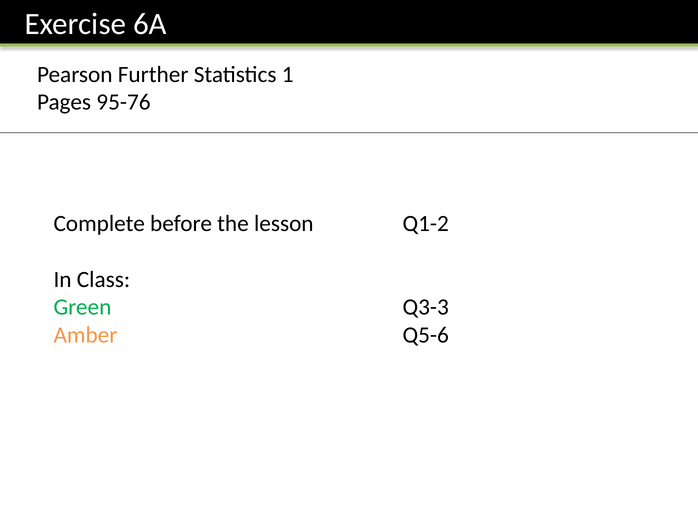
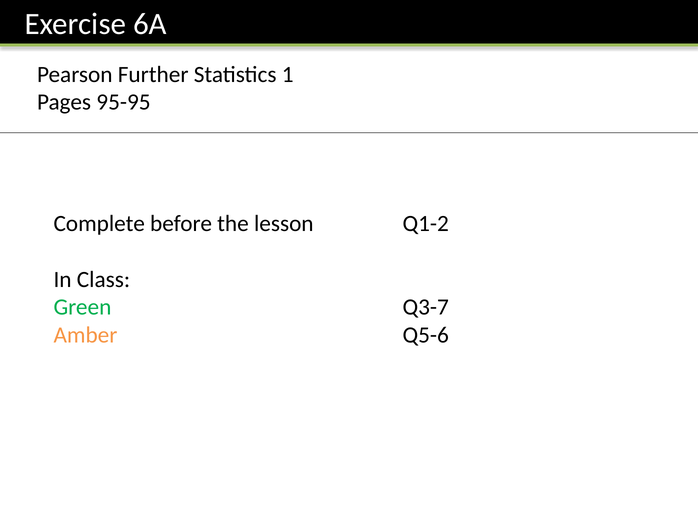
95-76: 95-76 -> 95-95
Q3-3: Q3-3 -> Q3-7
